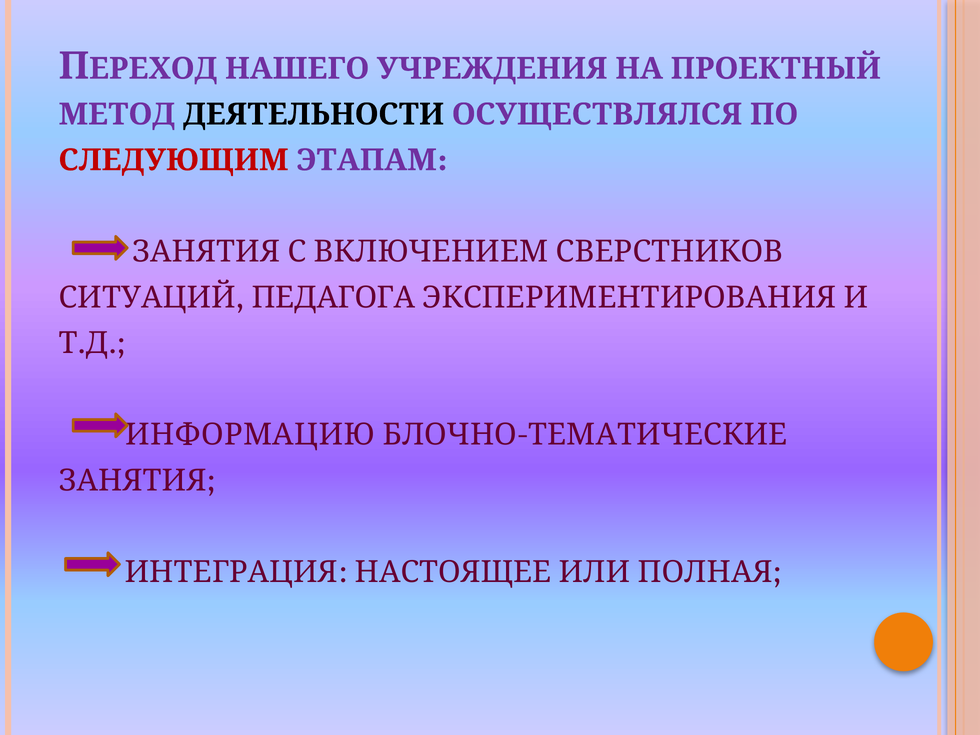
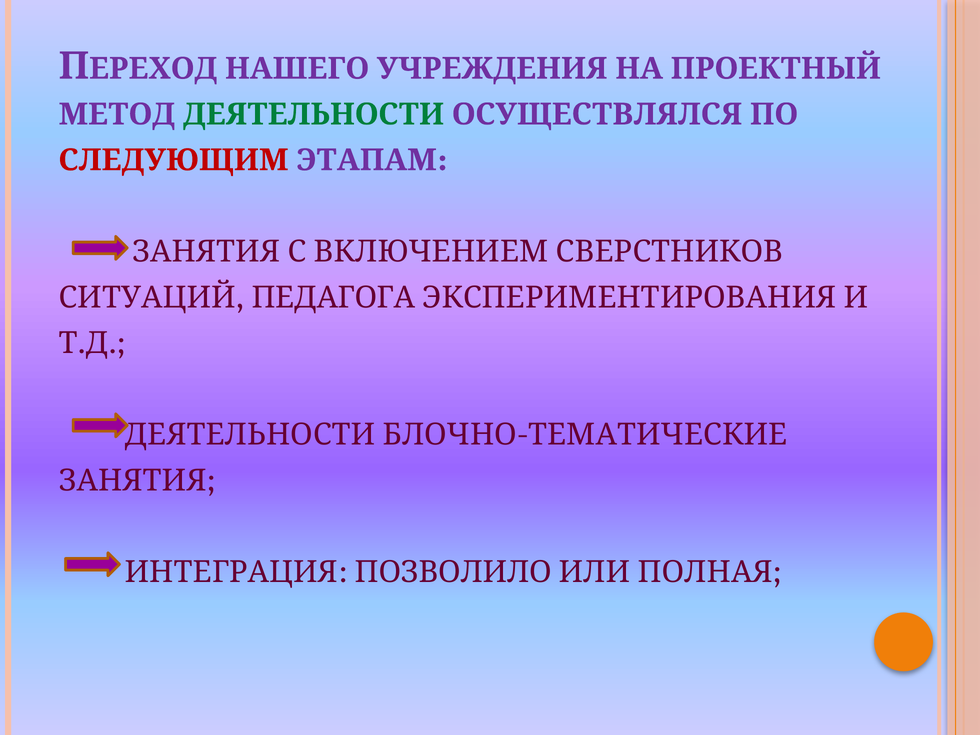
ДЕЯТЕЛЬНОСТИ at (314, 114) colour: black -> green
ИНФОРМАЦИЮ at (250, 435): ИНФОРМАЦИЮ -> ДЕЯТЕЛЬНОСТИ
НАСТОЯЩЕЕ: НАСТОЯЩЕЕ -> ПОЗВОЛИЛО
